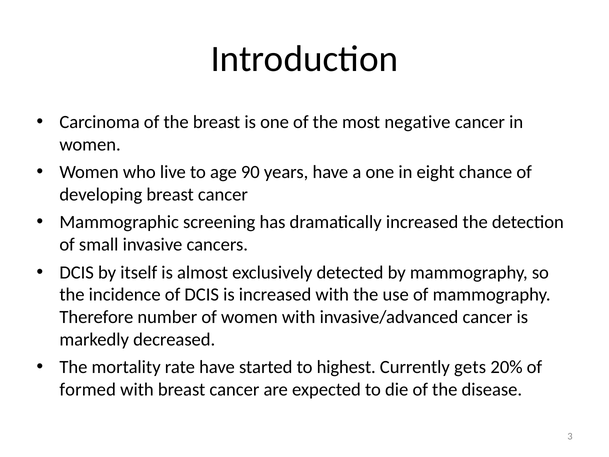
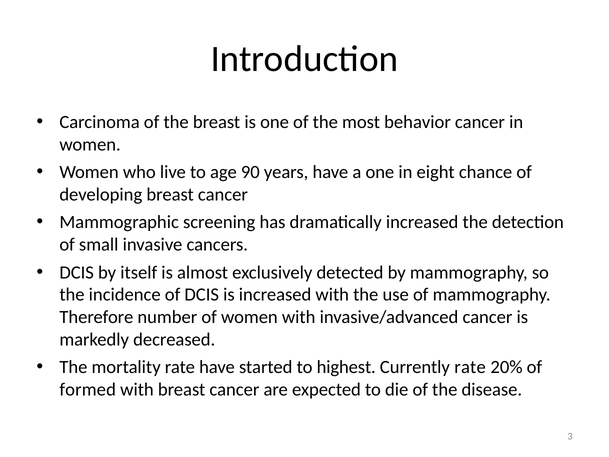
negative: negative -> behavior
Currently gets: gets -> rate
